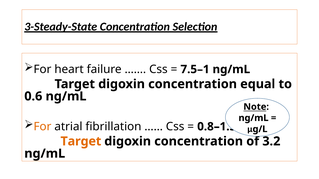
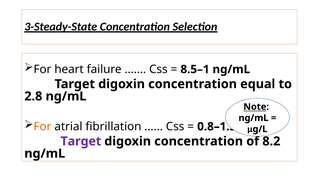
7.5–1: 7.5–1 -> 8.5–1
0.6: 0.6 -> 2.8
Target at (81, 142) colour: orange -> purple
3.2: 3.2 -> 8.2
